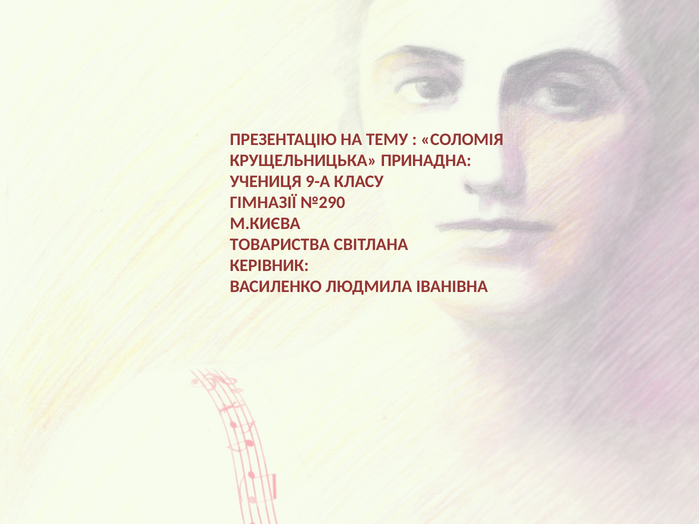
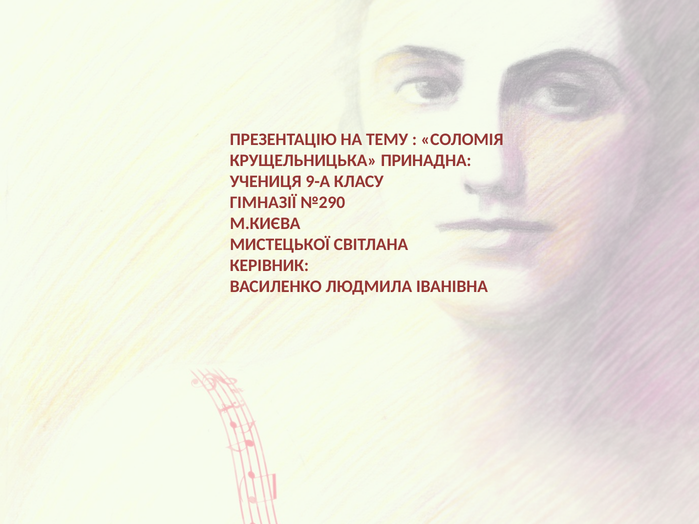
ТОВАРИСТВА: ТОВАРИСТВА -> МИСТЕЦЬКОЇ
